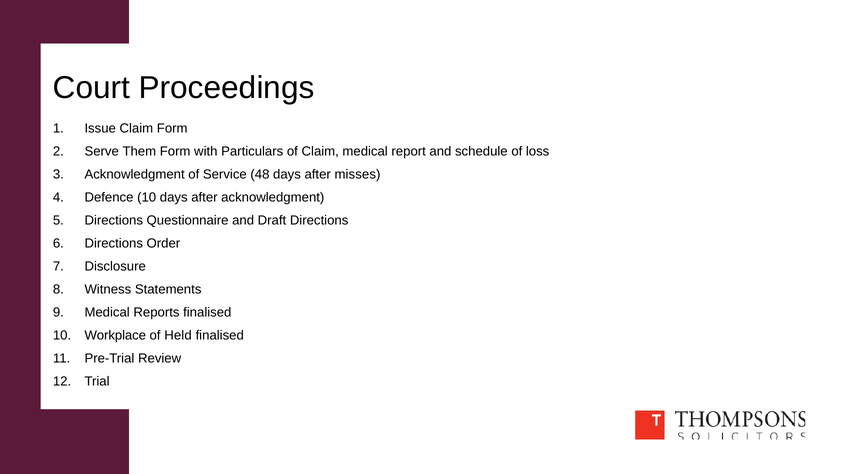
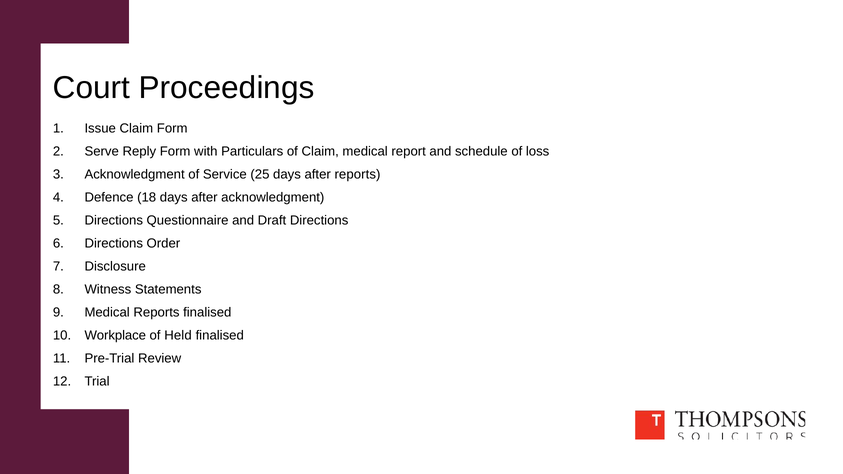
Them: Them -> Reply
48: 48 -> 25
after misses: misses -> reports
Defence 10: 10 -> 18
